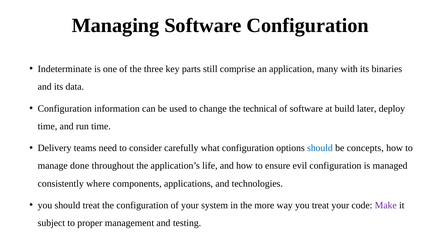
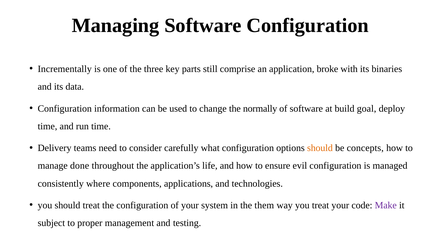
Indeterminate: Indeterminate -> Incrementally
many: many -> broke
technical: technical -> normally
later: later -> goal
should at (320, 148) colour: blue -> orange
more: more -> them
